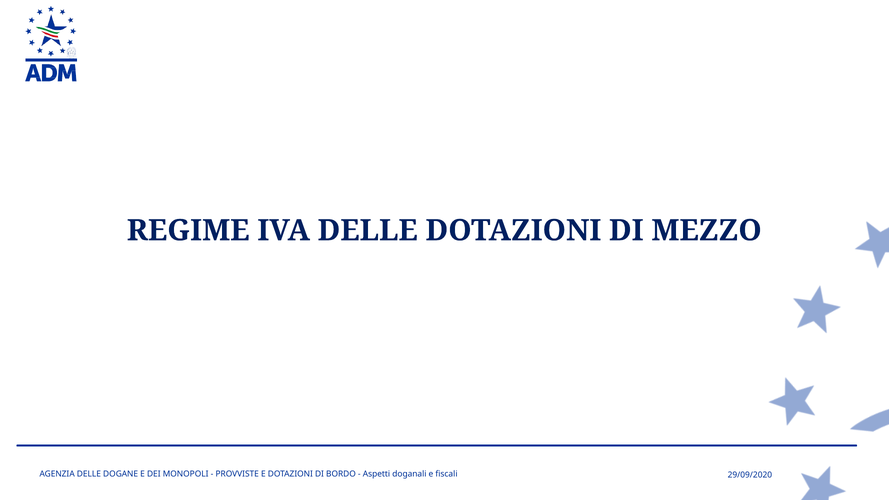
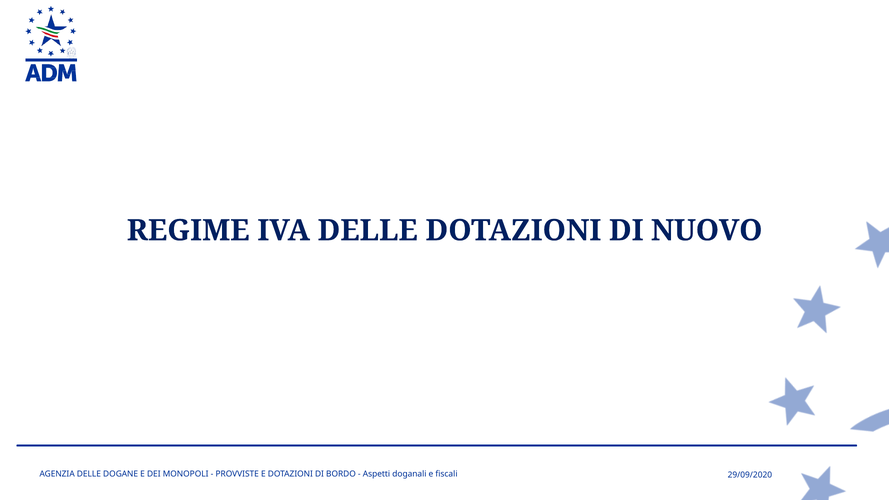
MEZZO: MEZZO -> NUOVO
